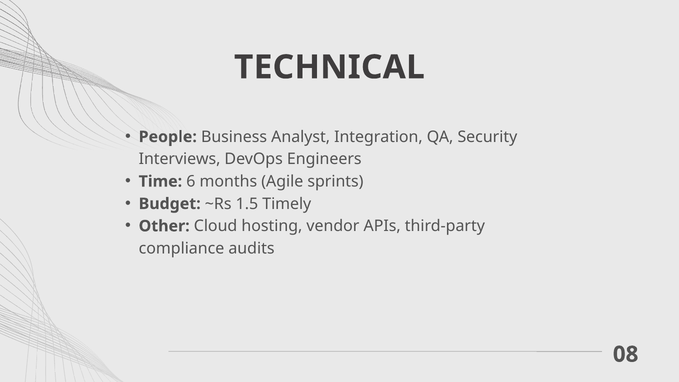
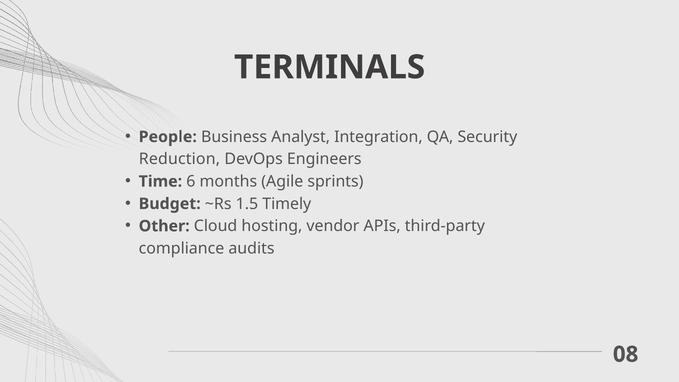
TECHNICAL: TECHNICAL -> TERMINALS
Interviews: Interviews -> Reduction
